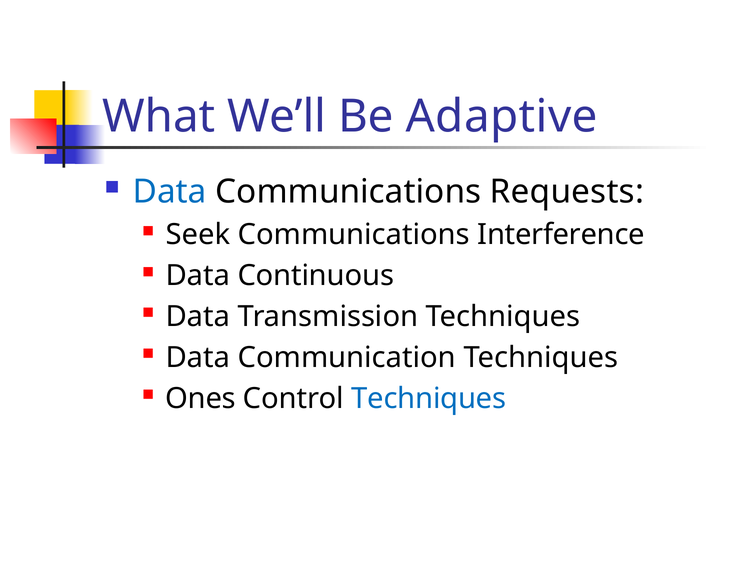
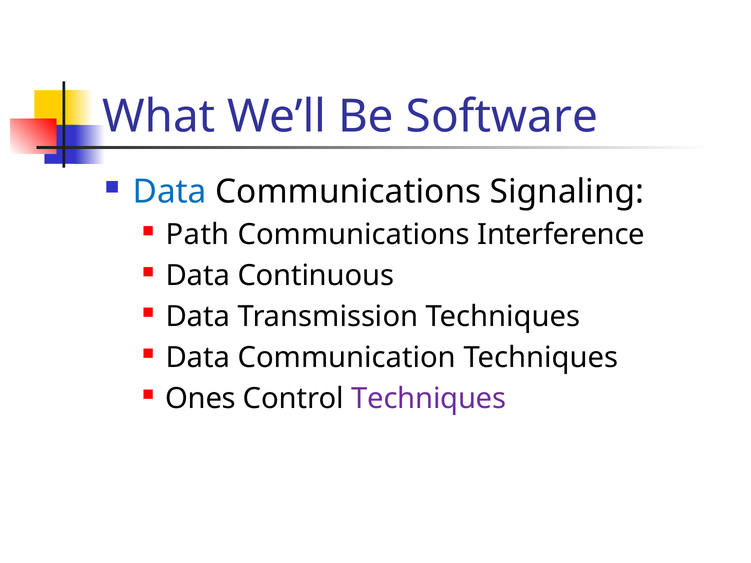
Adaptive: Adaptive -> Software
Requests: Requests -> Signaling
Seek: Seek -> Path
Techniques at (429, 399) colour: blue -> purple
